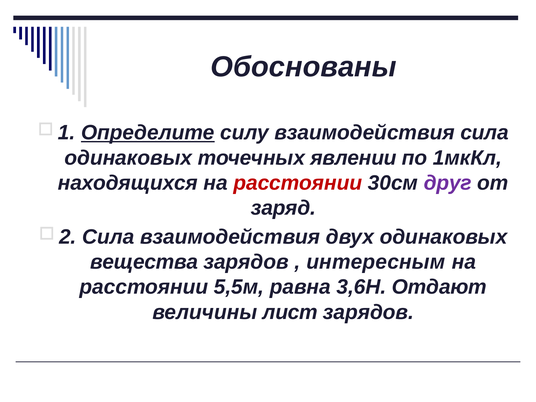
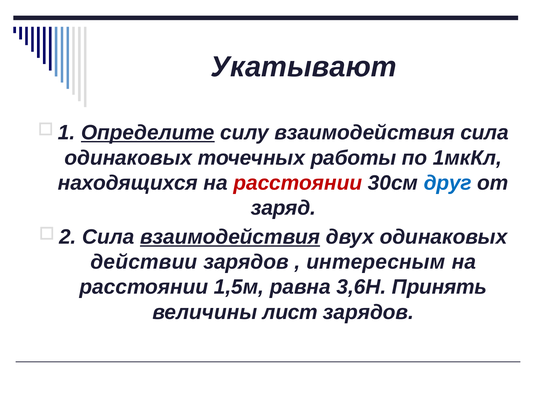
Обоснованы: Обоснованы -> Укатывают
явлении: явлении -> работы
друг colour: purple -> blue
взаимодействия at (230, 237) underline: none -> present
вещества: вещества -> действии
5,5м: 5,5м -> 1,5м
Отдают: Отдают -> Принять
